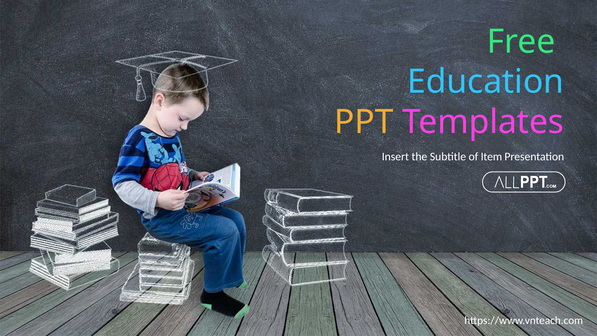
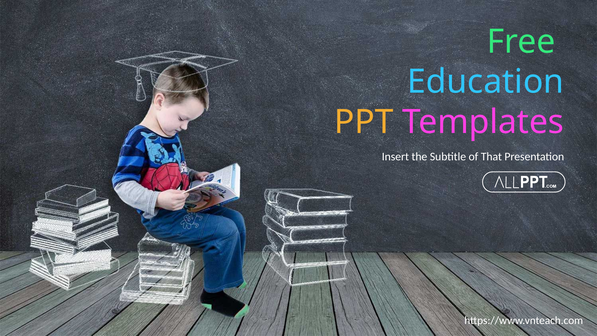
Item: Item -> That
